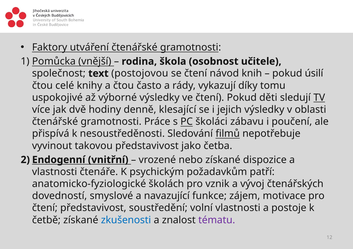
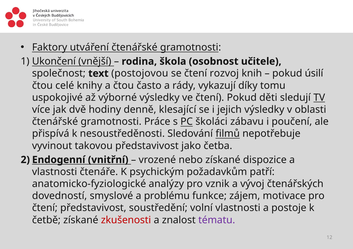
Pomůcka: Pomůcka -> Ukončení
návod: návod -> rozvoj
školách: školách -> analýzy
navazující: navazující -> problému
zkušenosti colour: blue -> red
